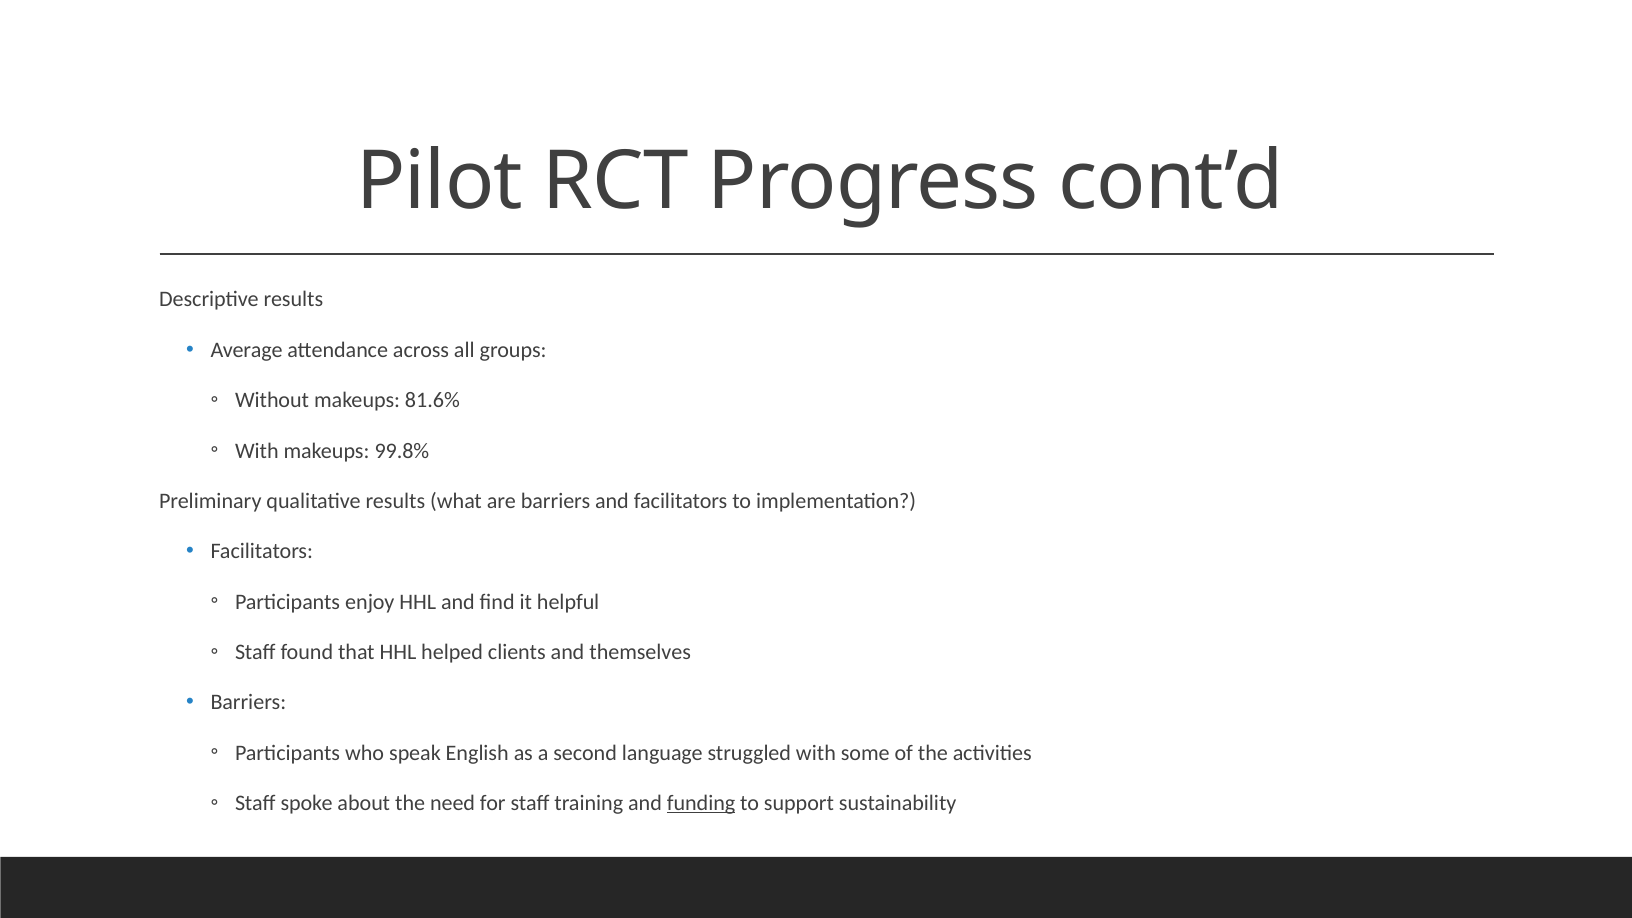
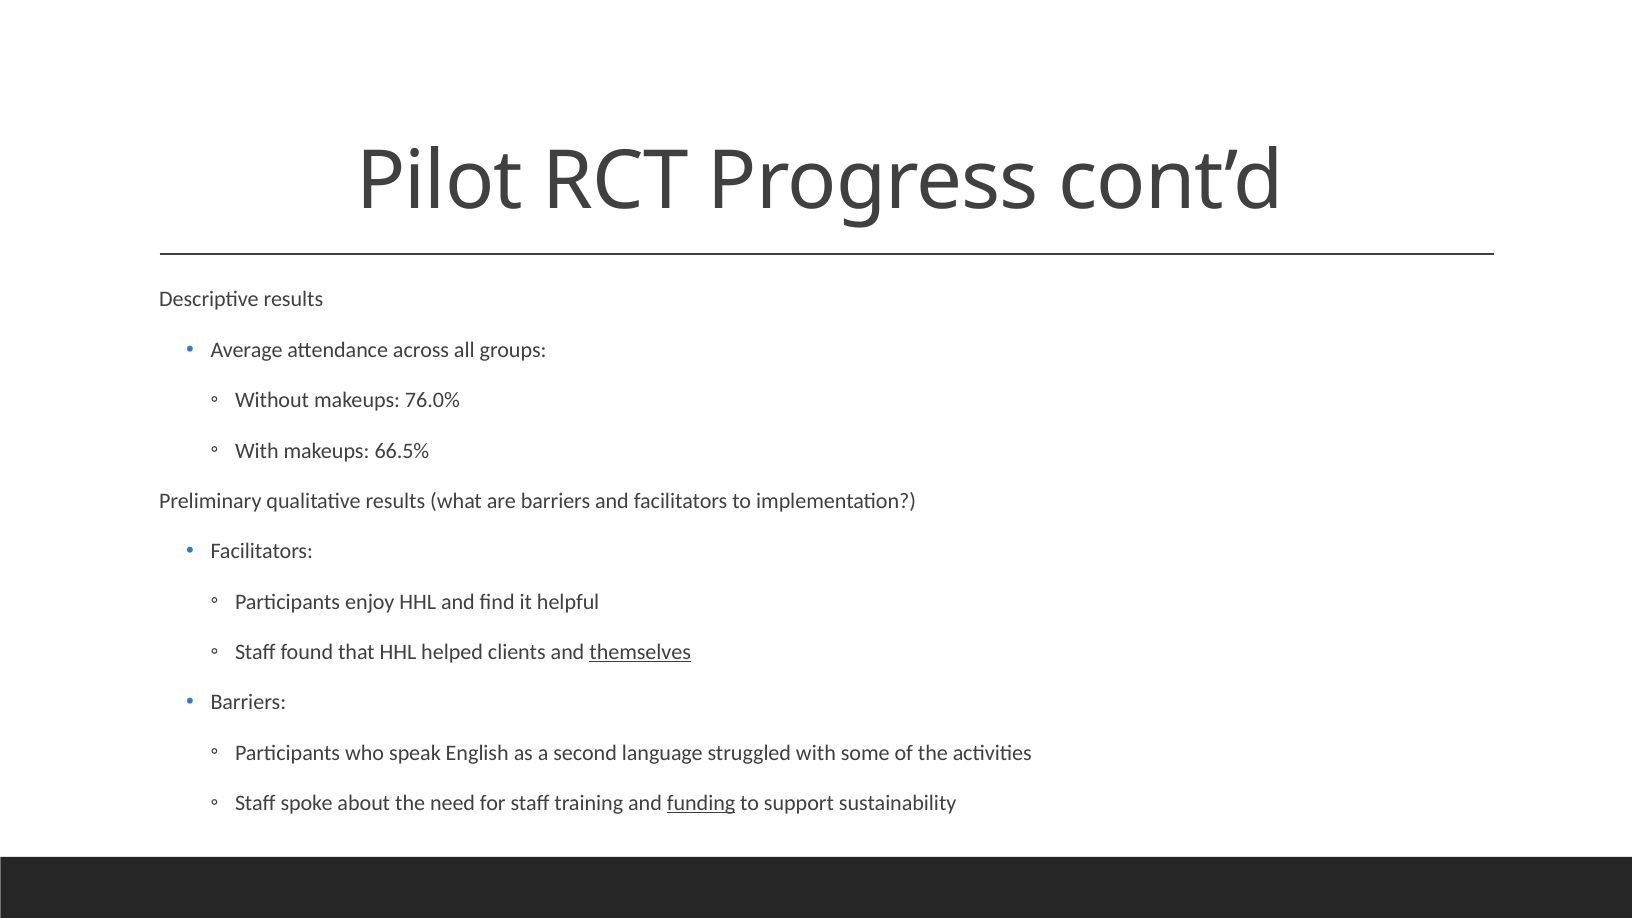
81.6%: 81.6% -> 76.0%
99.8%: 99.8% -> 66.5%
themselves underline: none -> present
